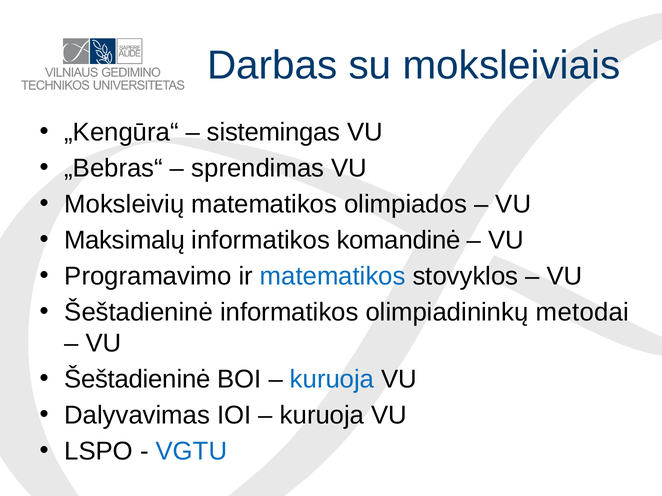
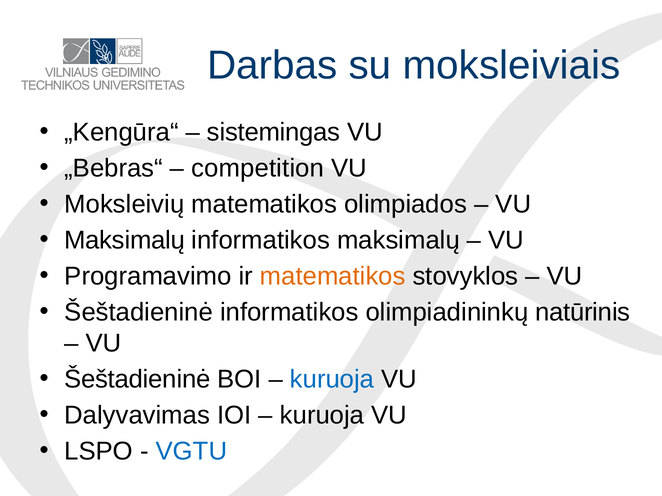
sprendimas: sprendimas -> competition
informatikos komandinė: komandinė -> maksimalų
matematikos at (333, 277) colour: blue -> orange
metodai: metodai -> natūrinis
